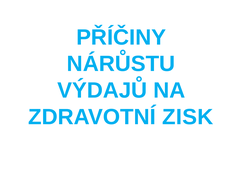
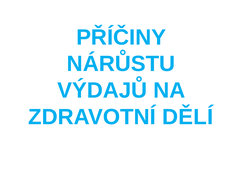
ZISK: ZISK -> DĚLÍ
